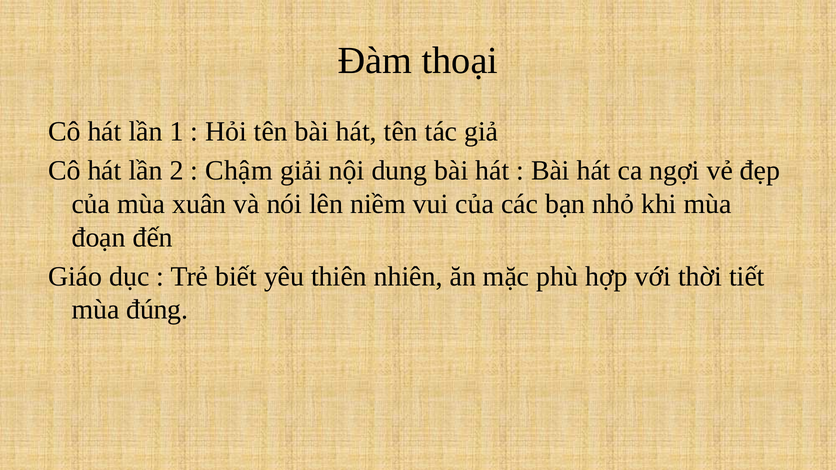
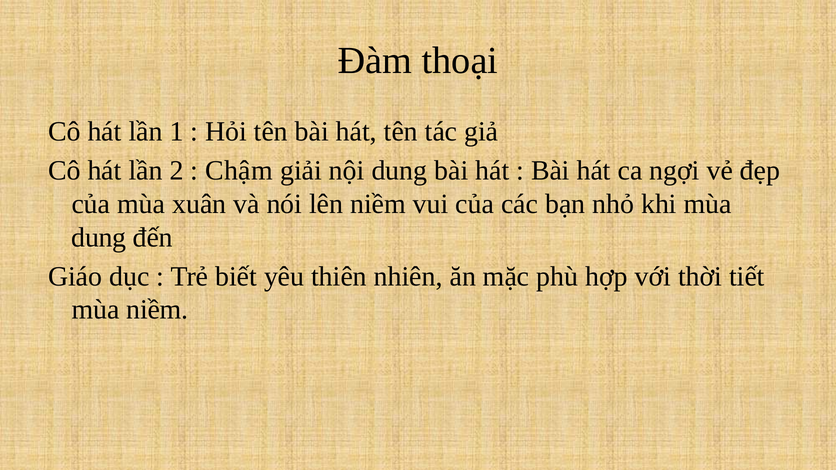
đoạn at (99, 237): đoạn -> dung
mùa đúng: đúng -> niềm
